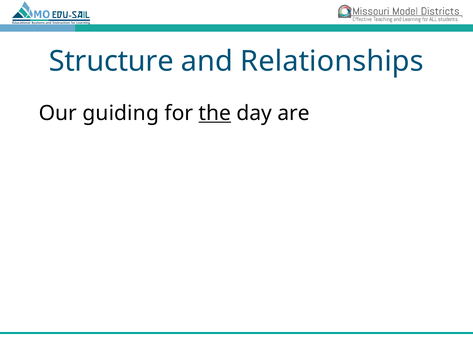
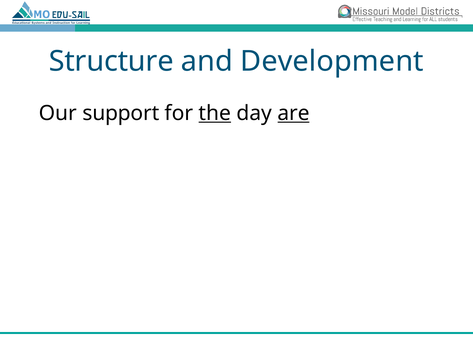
Relationships: Relationships -> Development
guiding: guiding -> support
are underline: none -> present
